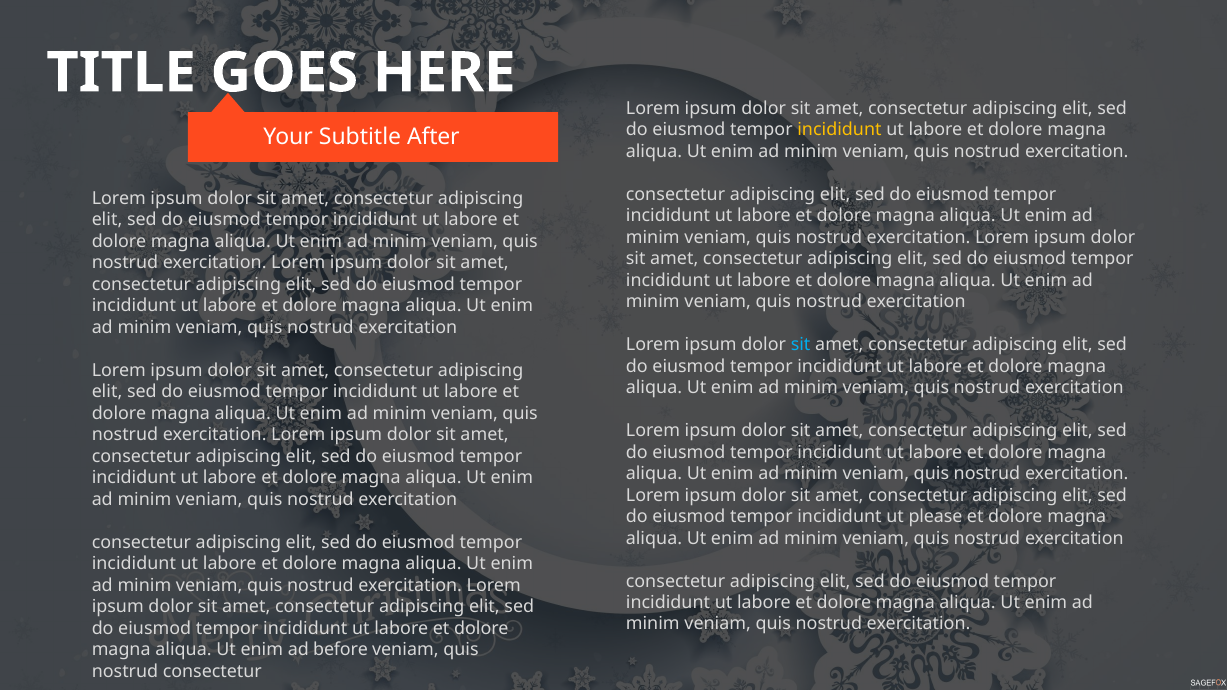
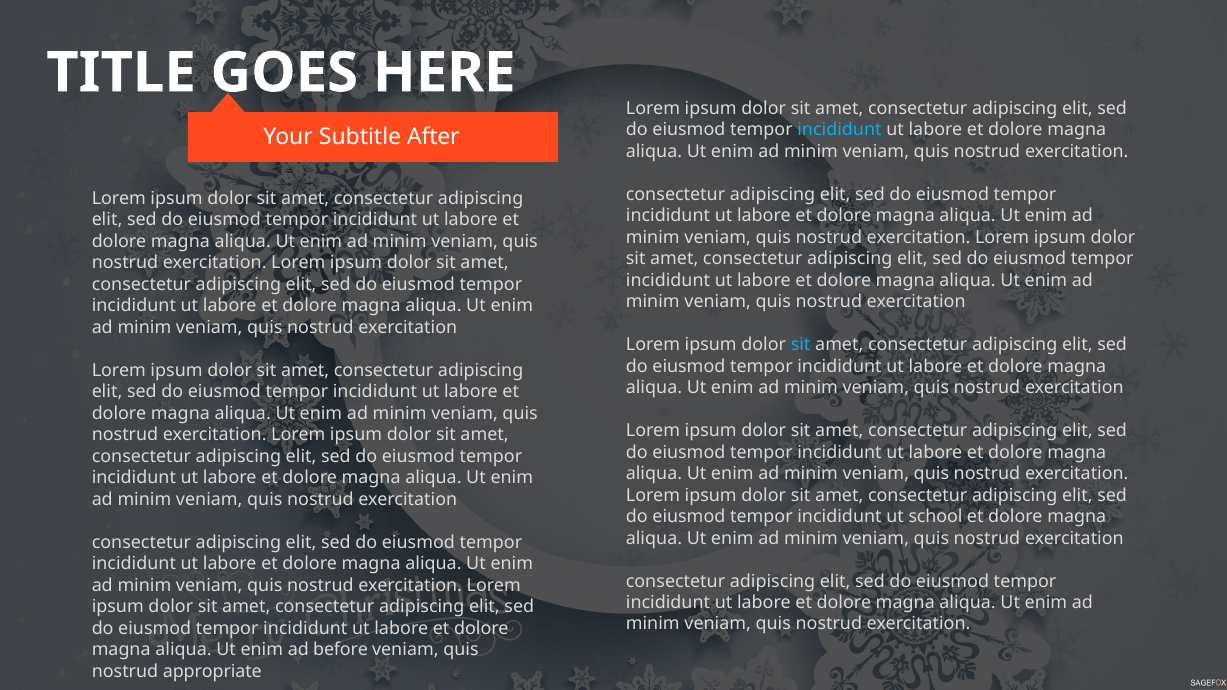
incididunt at (839, 130) colour: yellow -> light blue
please: please -> school
nostrud consectetur: consectetur -> appropriate
